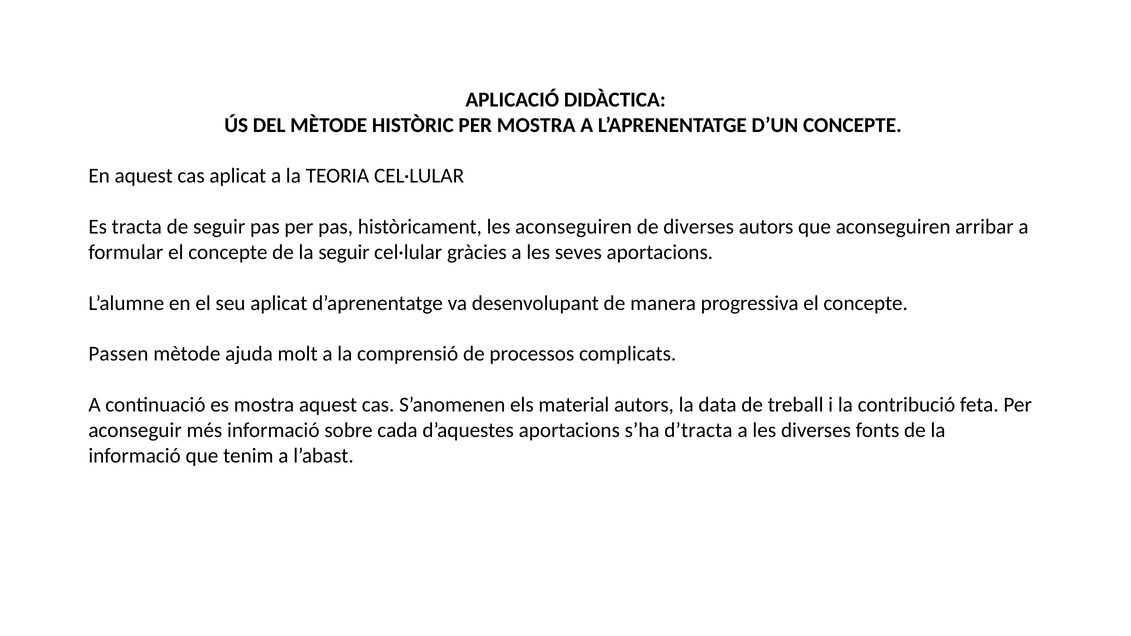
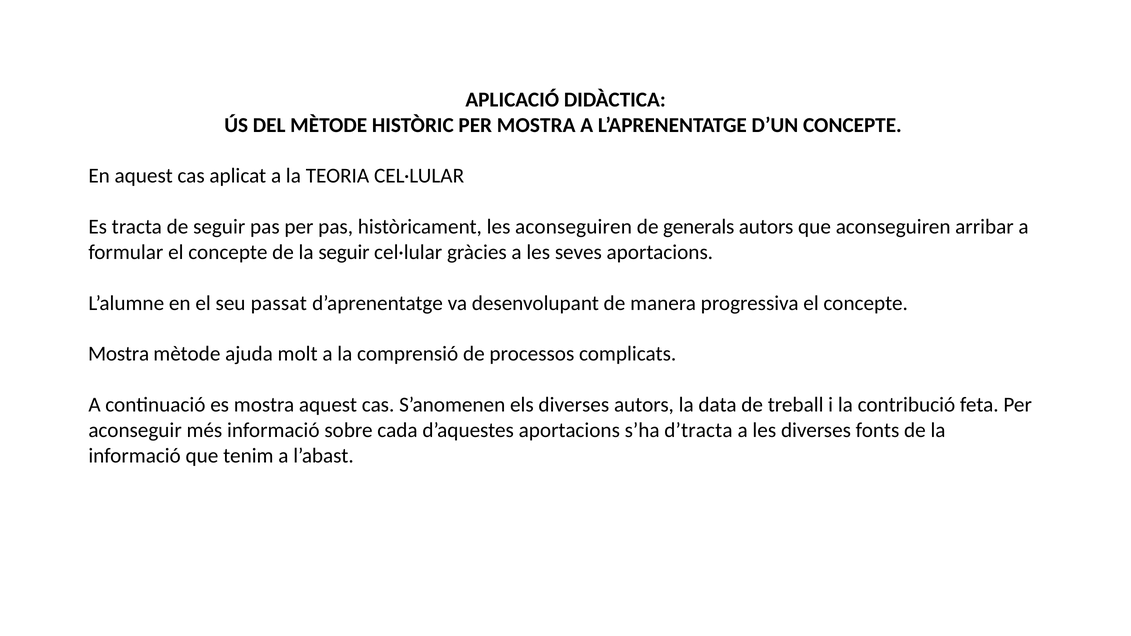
de diverses: diverses -> generals
seu aplicat: aplicat -> passat
Passen at (118, 354): Passen -> Mostra
els material: material -> diverses
